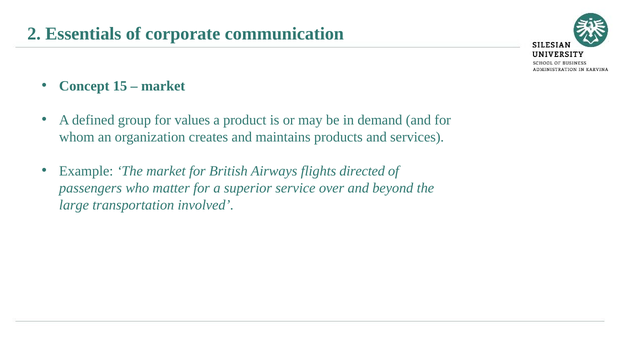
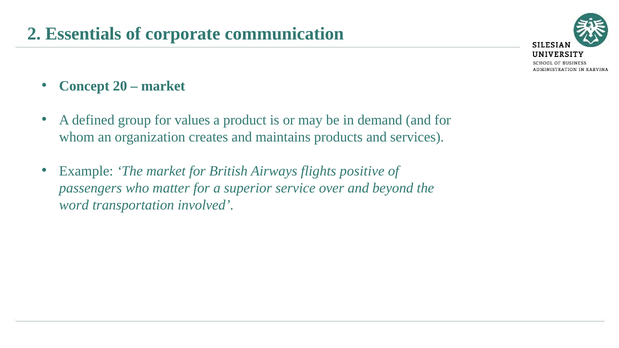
15: 15 -> 20
directed: directed -> positive
large: large -> word
